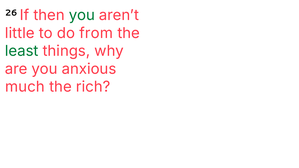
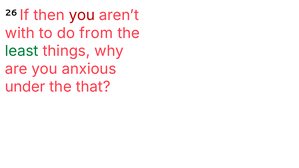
you at (82, 15) colour: green -> red
little: little -> with
much: much -> under
rich: rich -> that
